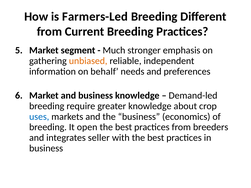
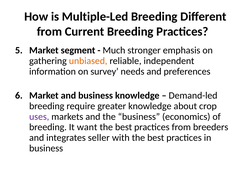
Farmers-Led: Farmers-Led -> Multiple-Led
behalf: behalf -> survey
uses colour: blue -> purple
open: open -> want
